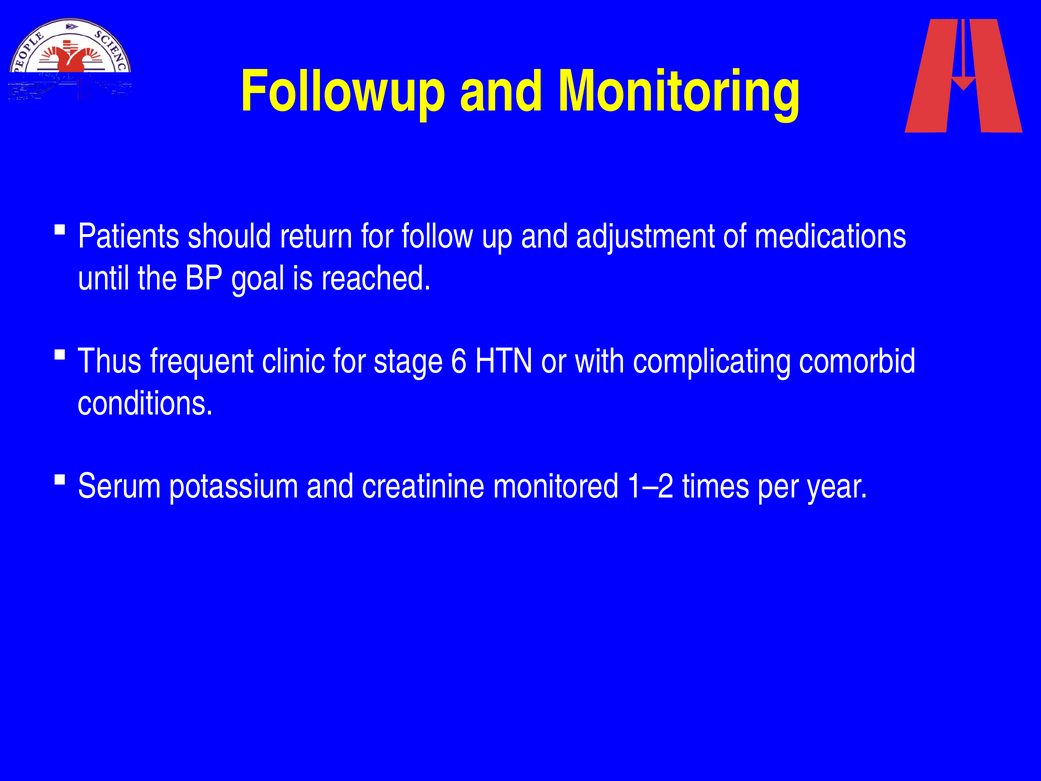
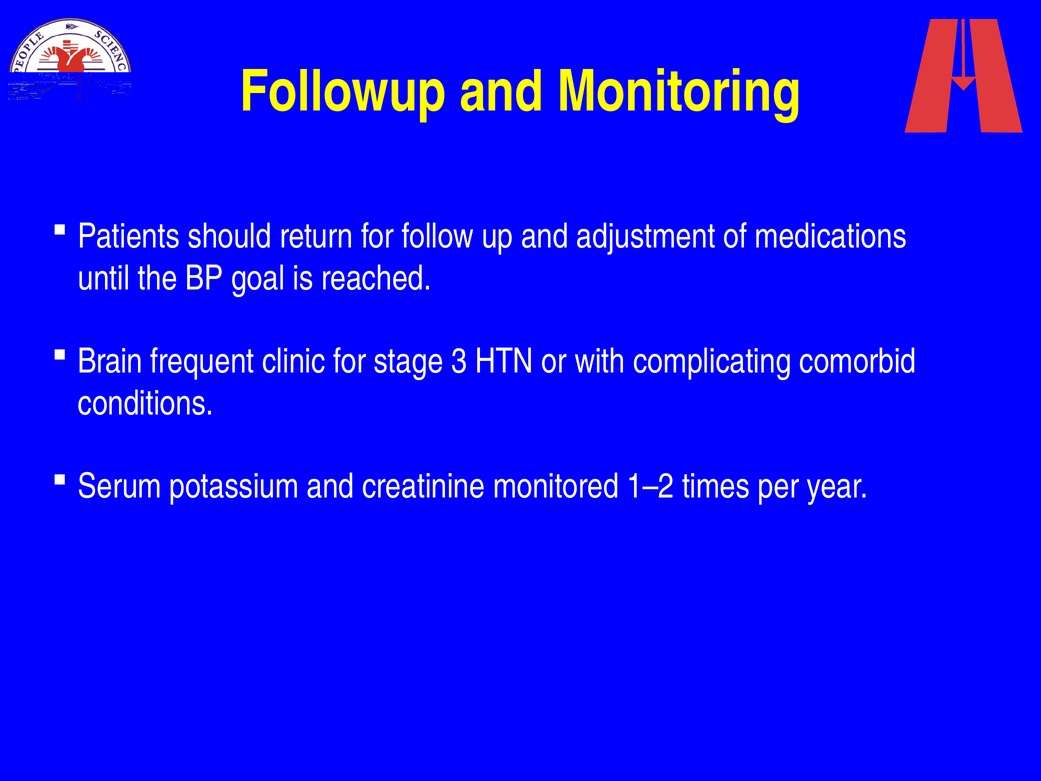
Thus: Thus -> Brain
6: 6 -> 3
